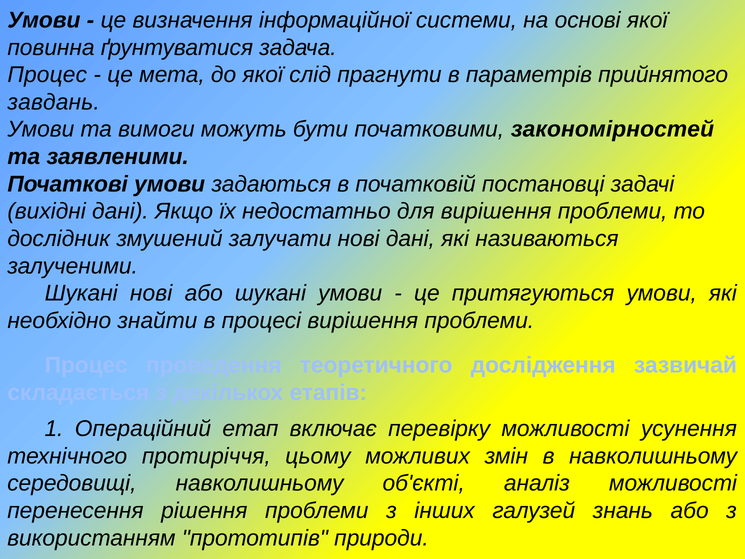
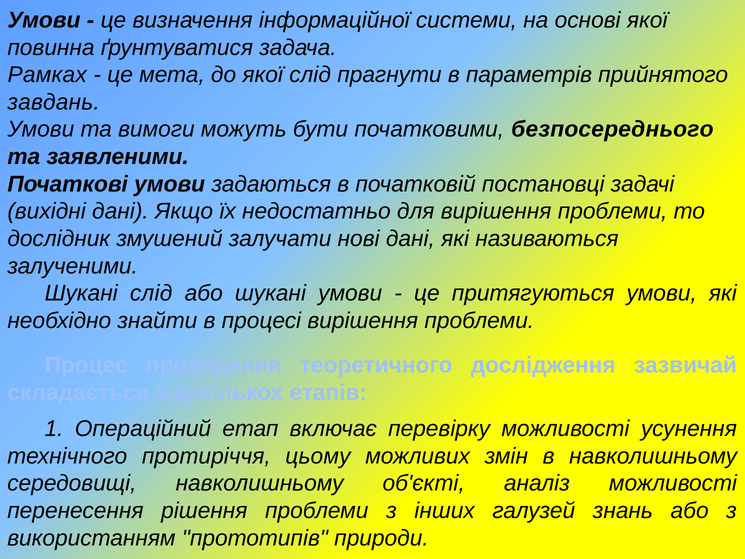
Процес at (47, 75): Процес -> Рамках
закономірностей: закономірностей -> безпосереднього
Шукані нові: нові -> слід
